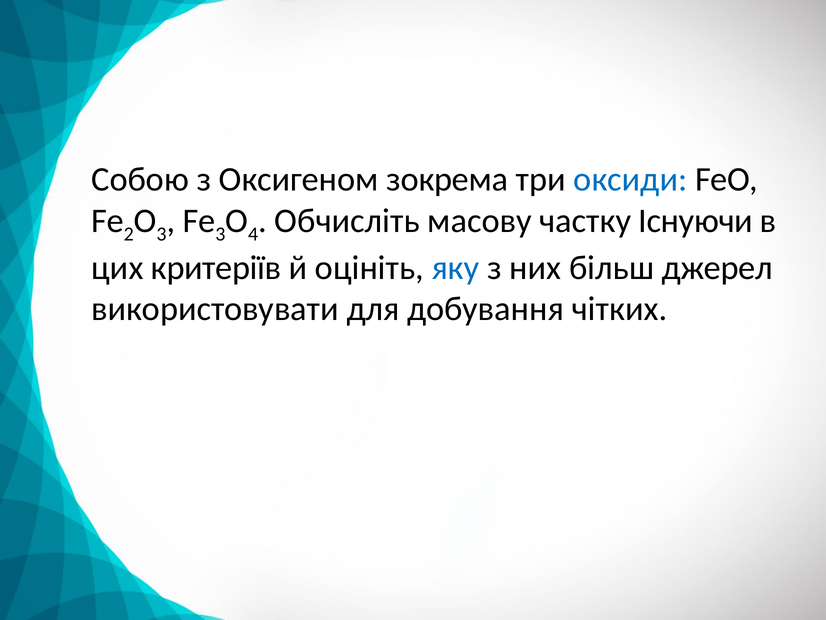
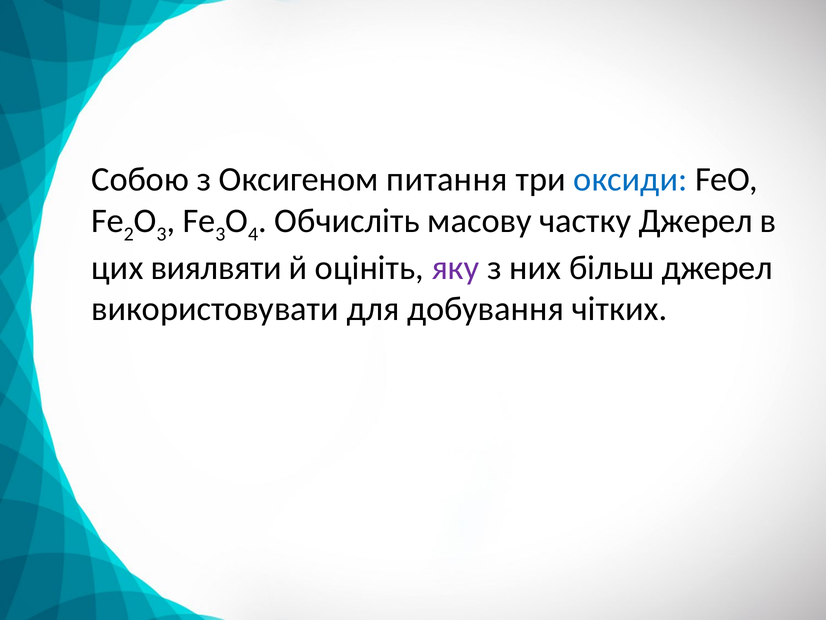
зокрема: зокрема -> питання
частку Існуючи: Існуючи -> Джерел
критеріїв: критеріїв -> виялвяти
яку colour: blue -> purple
